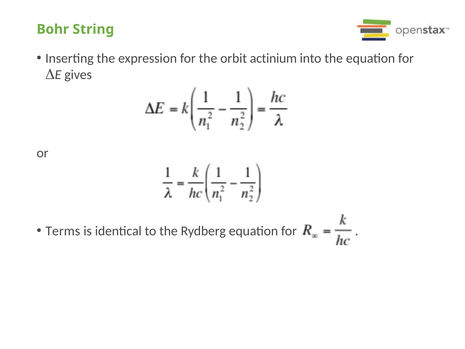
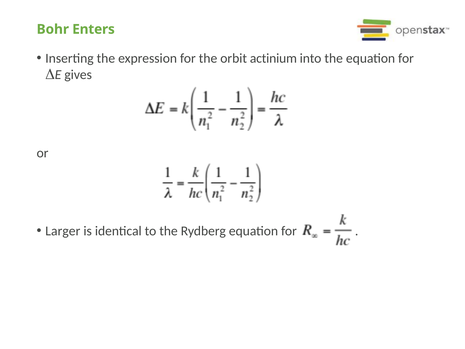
String: String -> Enters
Terms: Terms -> Larger
